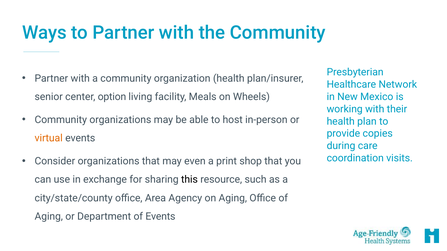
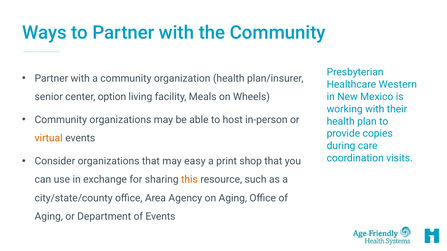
Network: Network -> Western
even: even -> easy
this colour: black -> orange
